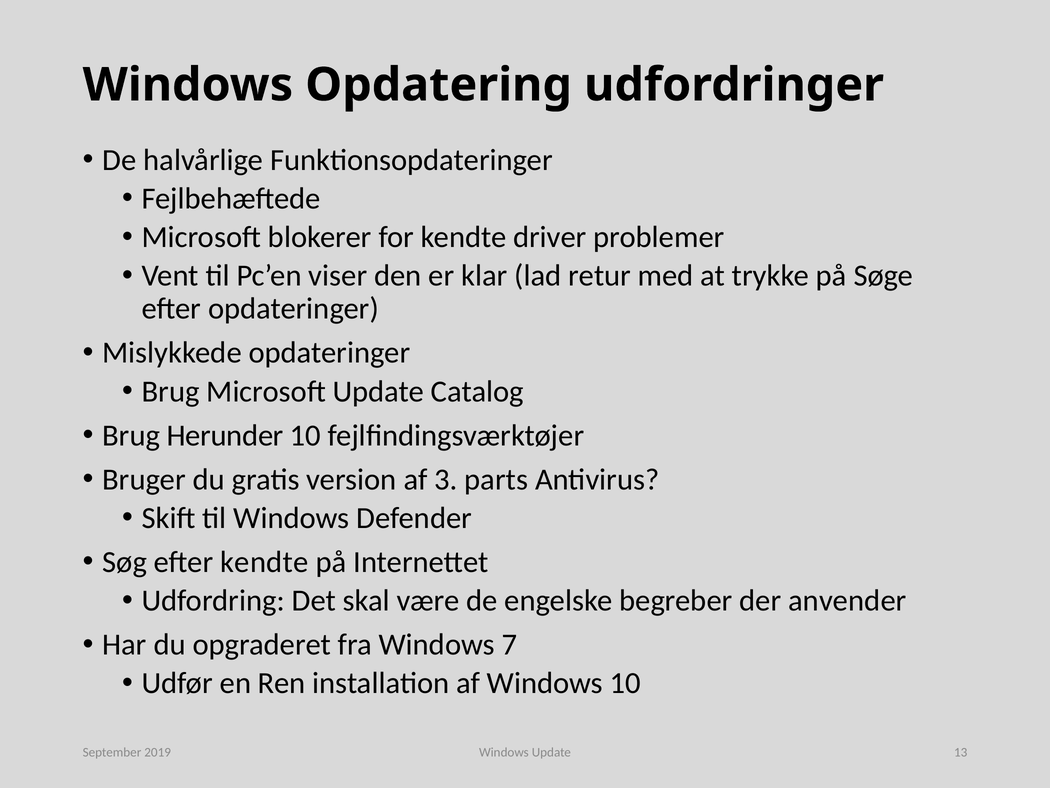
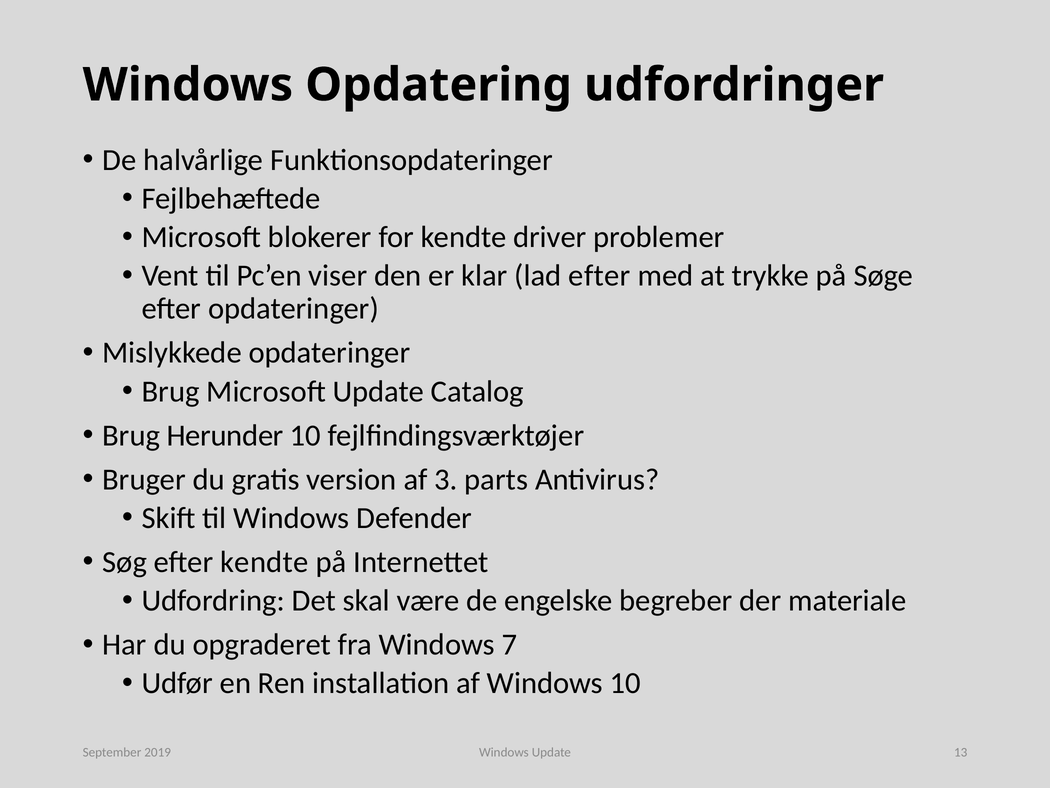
lad retur: retur -> efter
anvender: anvender -> materiale
